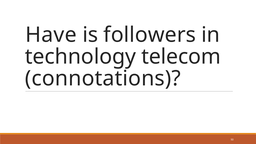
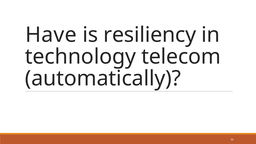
followers: followers -> resiliency
connotations: connotations -> automatically
